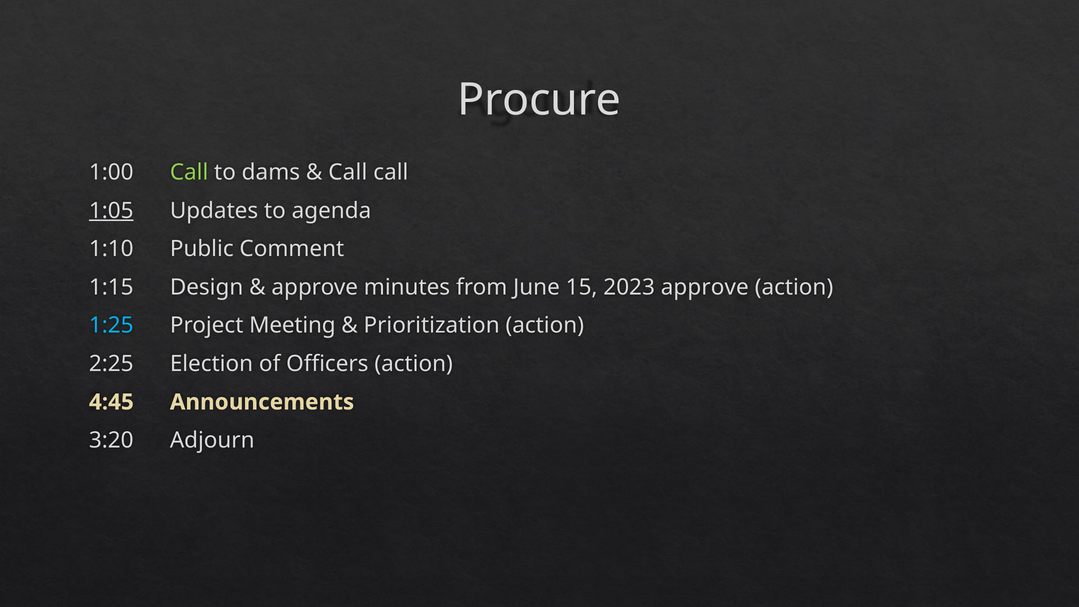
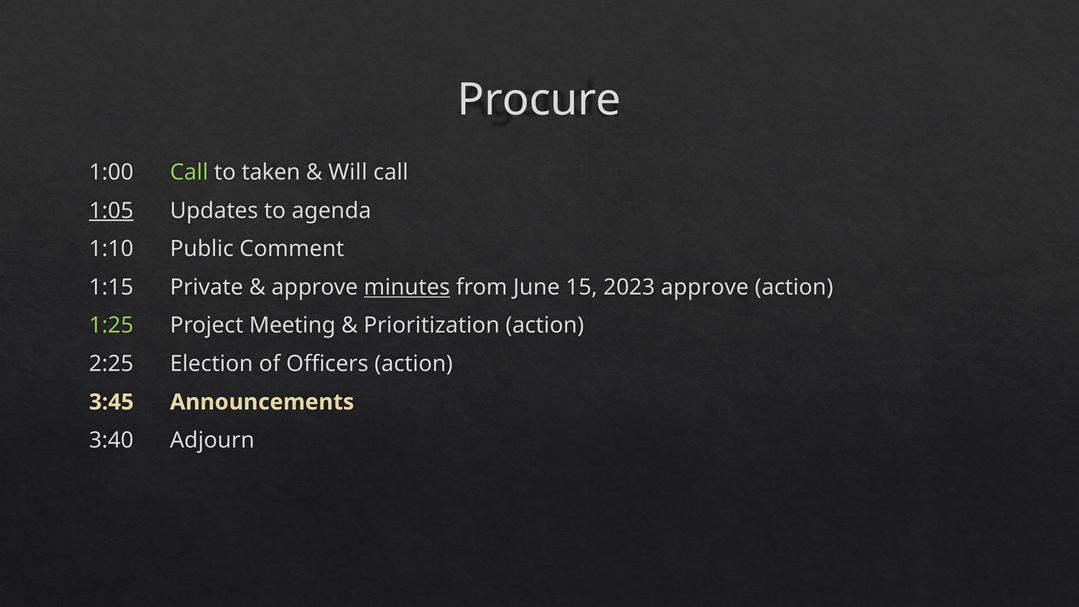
dams: dams -> taken
Call at (348, 172): Call -> Will
Design: Design -> Private
minutes underline: none -> present
1:25 colour: light blue -> light green
4:45: 4:45 -> 3:45
3:20: 3:20 -> 3:40
